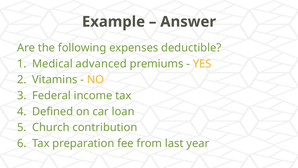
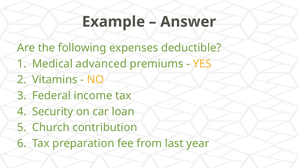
Defined: Defined -> Security
